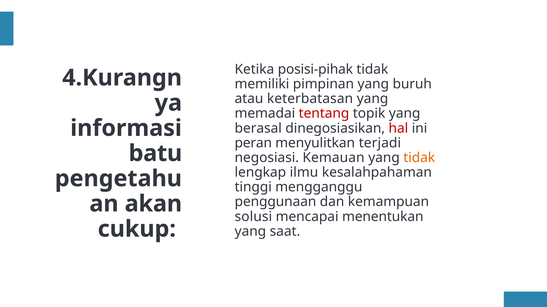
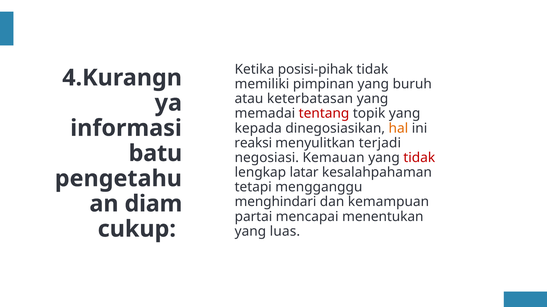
berasal: berasal -> kepada
hal colour: red -> orange
peran: peran -> reaksi
tidak at (419, 158) colour: orange -> red
ilmu: ilmu -> latar
tinggi: tinggi -> tetapi
penggunaan: penggunaan -> menghindari
akan: akan -> diam
solusi: solusi -> partai
saat: saat -> luas
